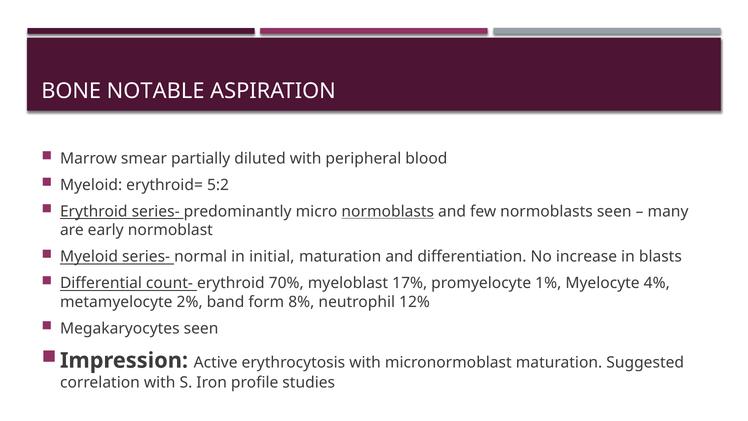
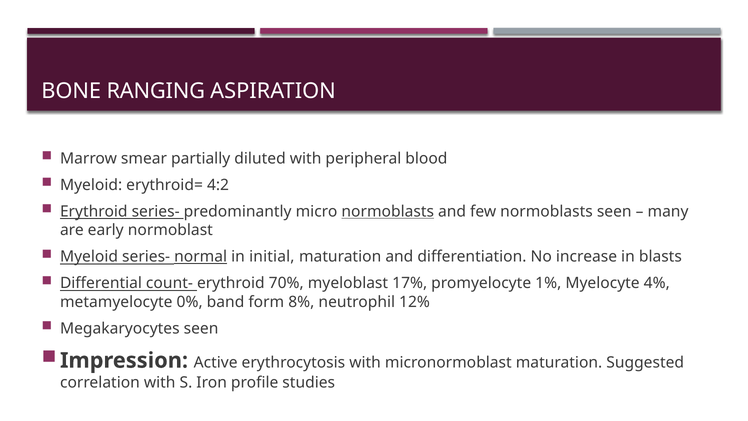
NOTABLE: NOTABLE -> RANGING
5:2: 5:2 -> 4:2
normal underline: none -> present
2%: 2% -> 0%
